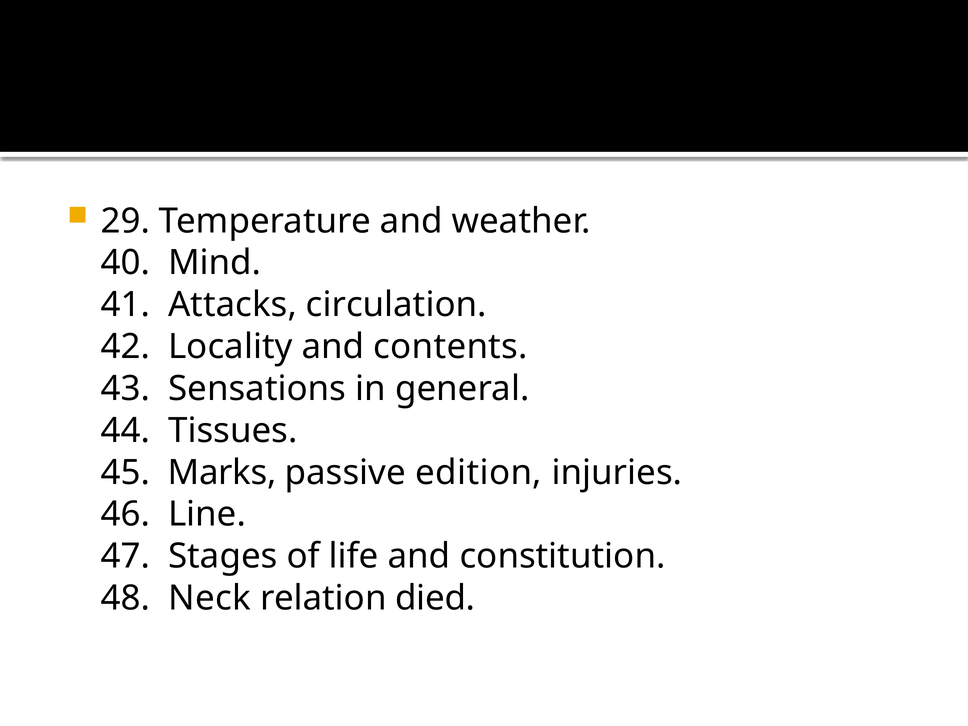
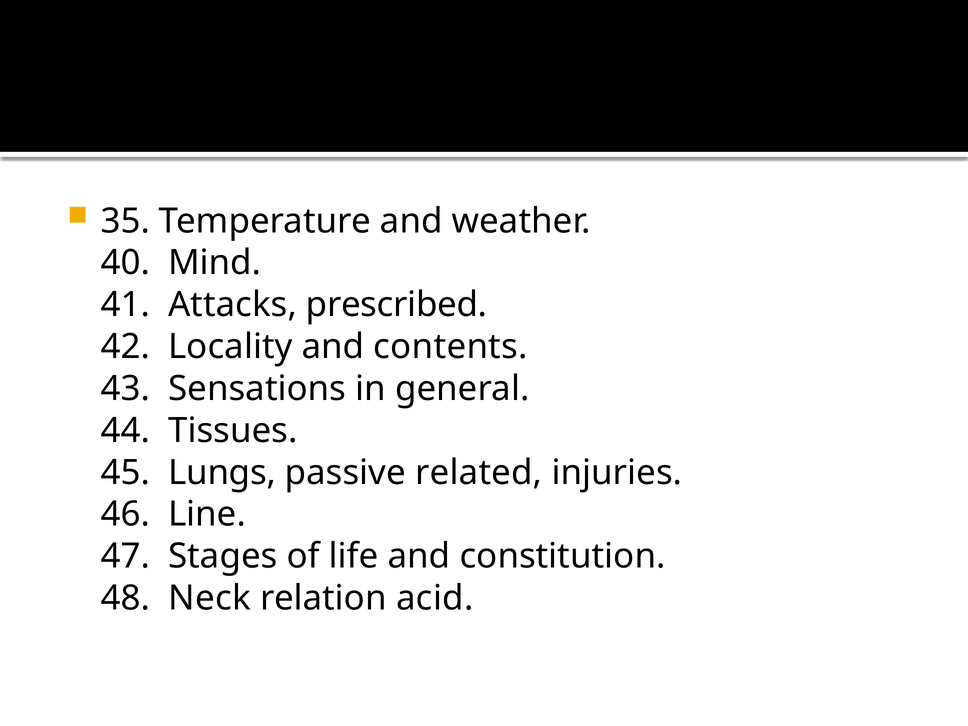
29: 29 -> 35
circulation: circulation -> prescribed
Marks: Marks -> Lungs
edition: edition -> related
died: died -> acid
